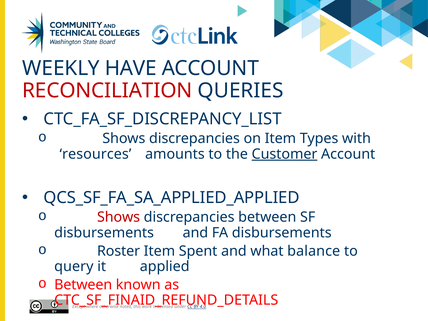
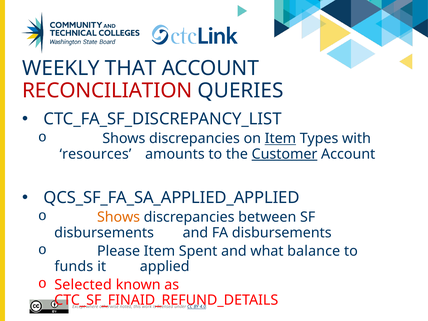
HAVE: HAVE -> THAT
Item at (280, 139) underline: none -> present
Shows at (119, 217) colour: red -> orange
Roster: Roster -> Please
query: query -> funds
Between at (83, 285): Between -> Selected
